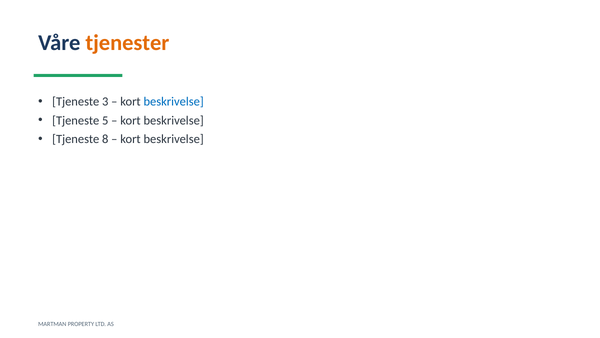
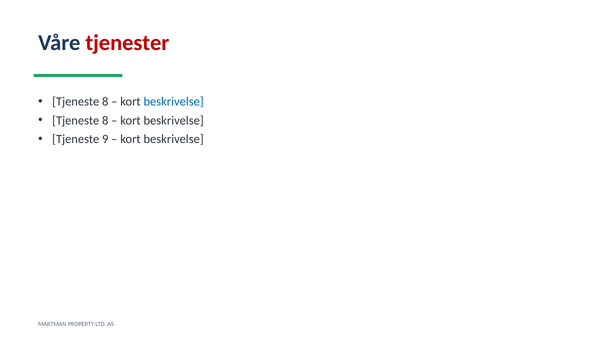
tjenester colour: orange -> red
3 at (105, 102): 3 -> 8
5 at (105, 120): 5 -> 8
8: 8 -> 9
